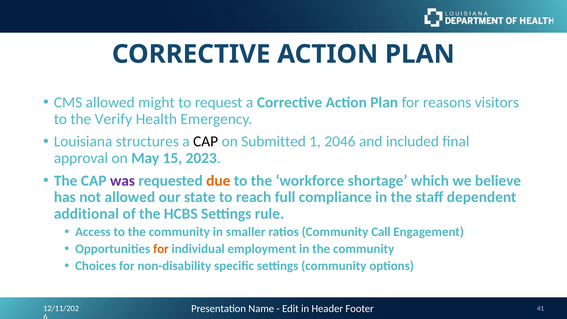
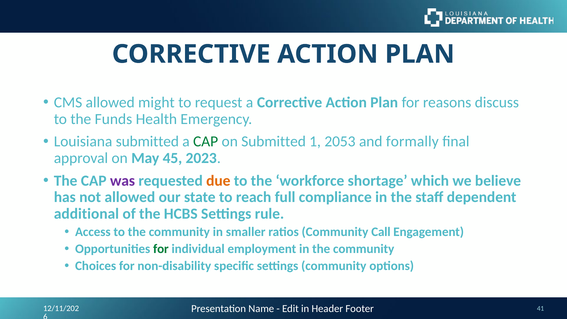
visitors: visitors -> discuss
Verify: Verify -> Funds
Louisiana structures: structures -> submitted
CAP at (206, 142) colour: black -> green
2046: 2046 -> 2053
included: included -> formally
15: 15 -> 45
for at (161, 249) colour: orange -> green
